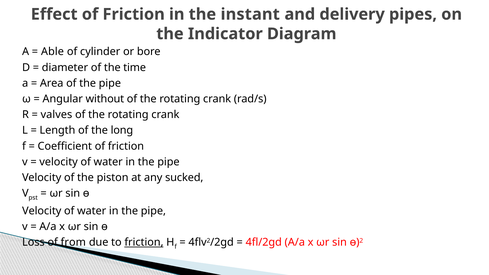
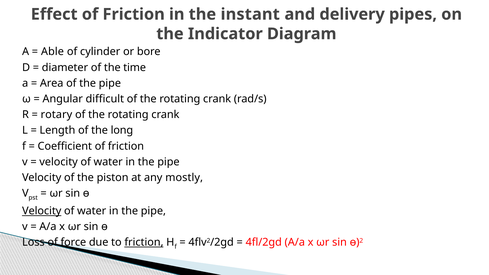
without: without -> difficult
valves: valves -> rotary
sucked: sucked -> mostly
Velocity at (42, 211) underline: none -> present
from: from -> force
